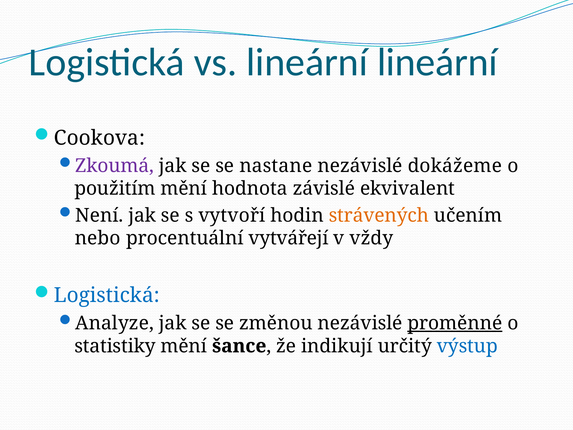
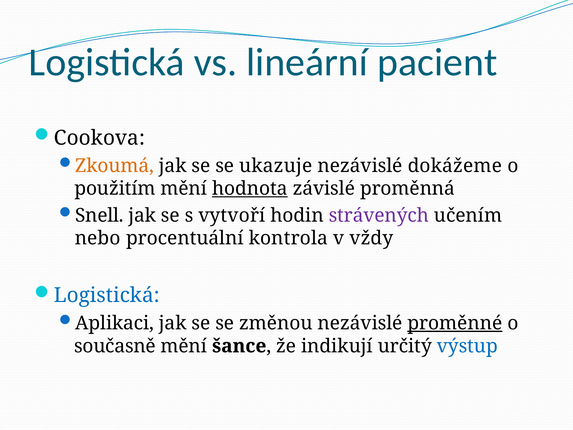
lineární lineární: lineární -> pacient
Zkoumá colour: purple -> orange
nastane: nastane -> ukazuje
hodnota underline: none -> present
ekvivalent: ekvivalent -> proměnná
Není: Není -> Snell
strávených colour: orange -> purple
vytvářejí: vytvářejí -> kontrola
Analyze: Analyze -> Aplikaci
statistiky: statistiky -> současně
